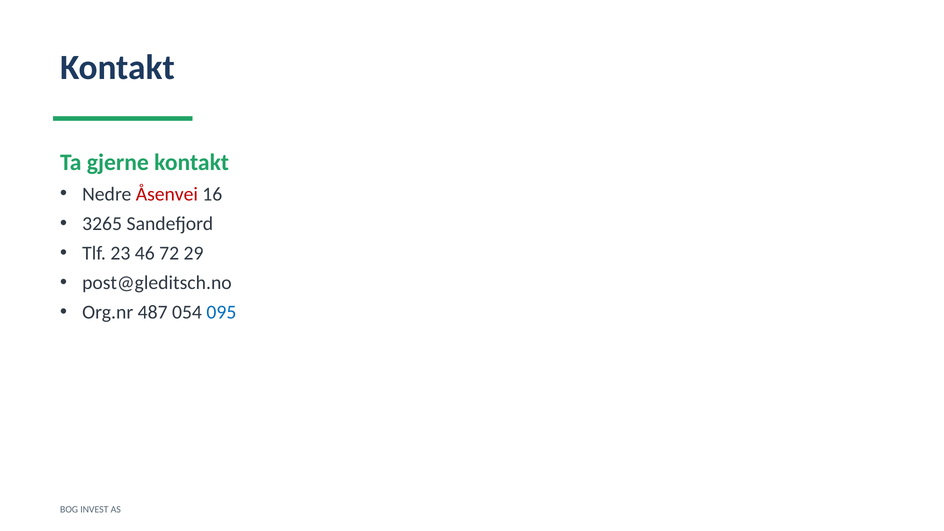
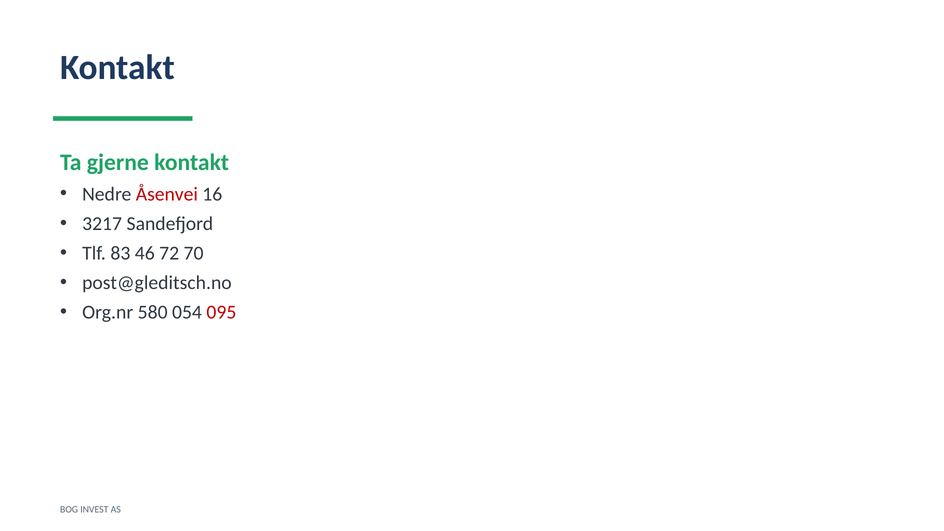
3265: 3265 -> 3217
23: 23 -> 83
29: 29 -> 70
487: 487 -> 580
095 colour: blue -> red
